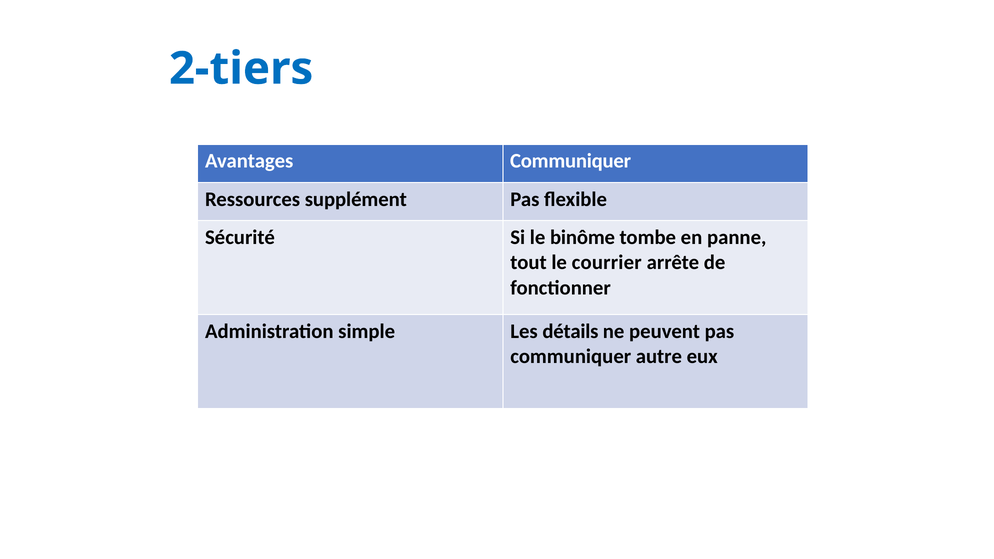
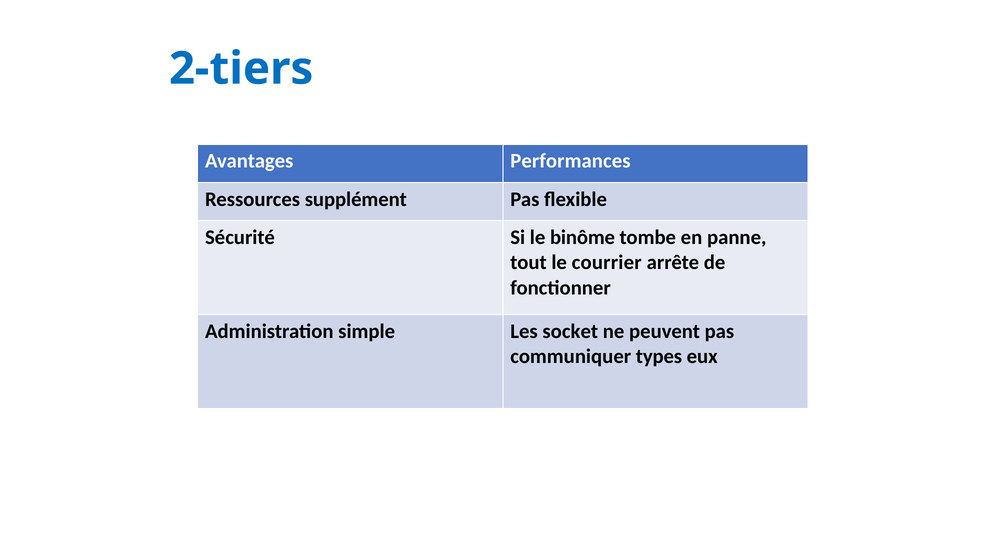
Avantages Communiquer: Communiquer -> Performances
détails: détails -> socket
autre: autre -> types
